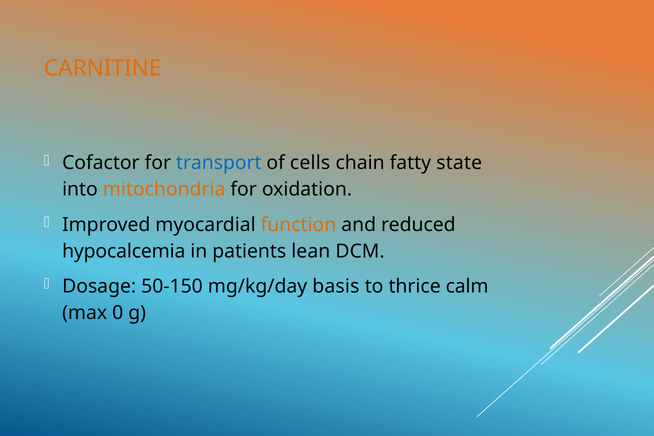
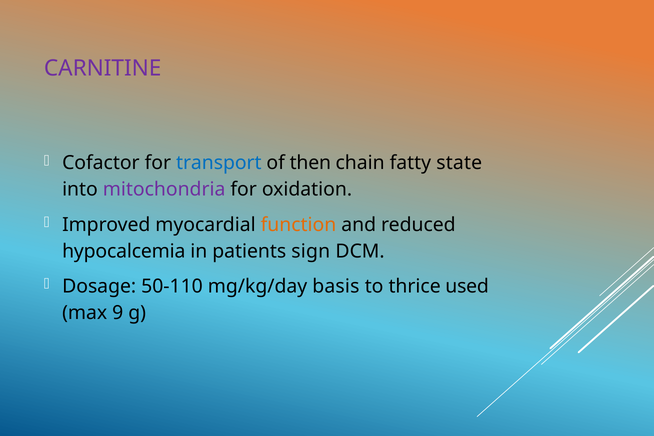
CARNITINE colour: orange -> purple
cells: cells -> then
mitochondria colour: orange -> purple
lean: lean -> sign
50-150: 50-150 -> 50-110
calm: calm -> used
0: 0 -> 9
